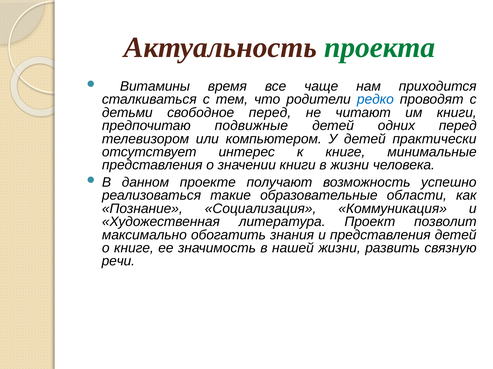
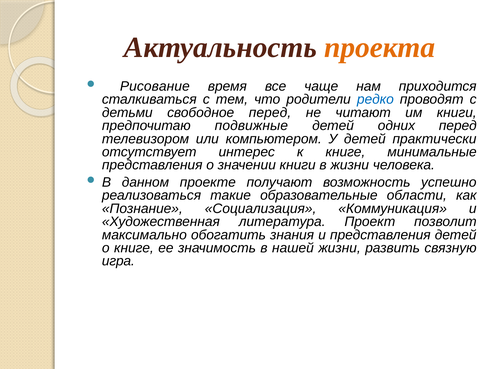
проекта colour: green -> orange
Витамины: Витамины -> Рисование
речи: речи -> игра
